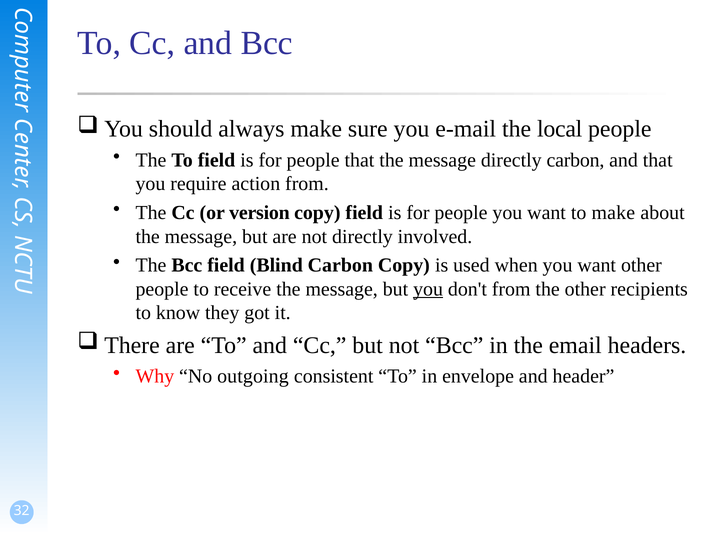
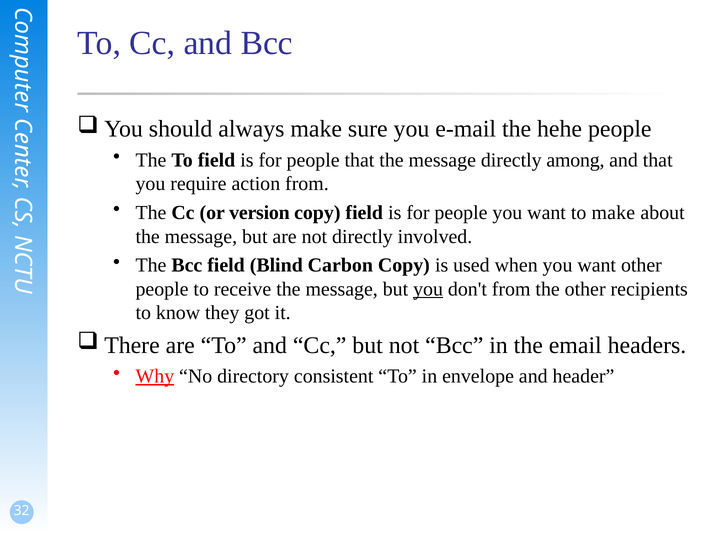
local: local -> hehe
directly carbon: carbon -> among
Why underline: none -> present
outgoing: outgoing -> directory
